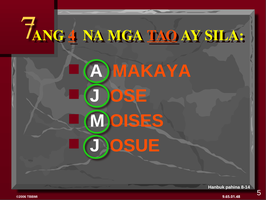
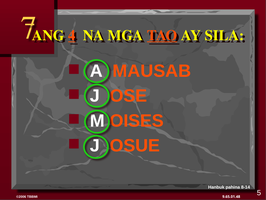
MAKAYA: MAKAYA -> MAUSAB
